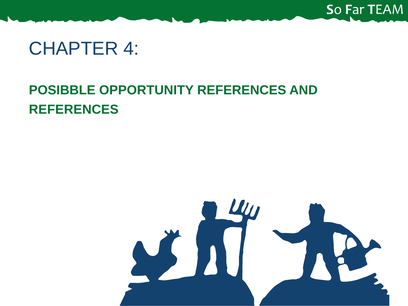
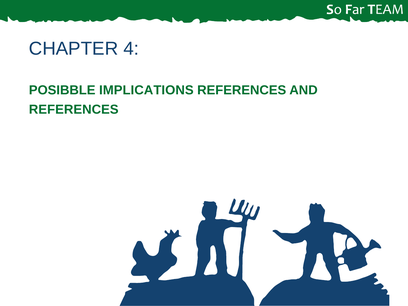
OPPORTUNITY: OPPORTUNITY -> IMPLICATIONS
